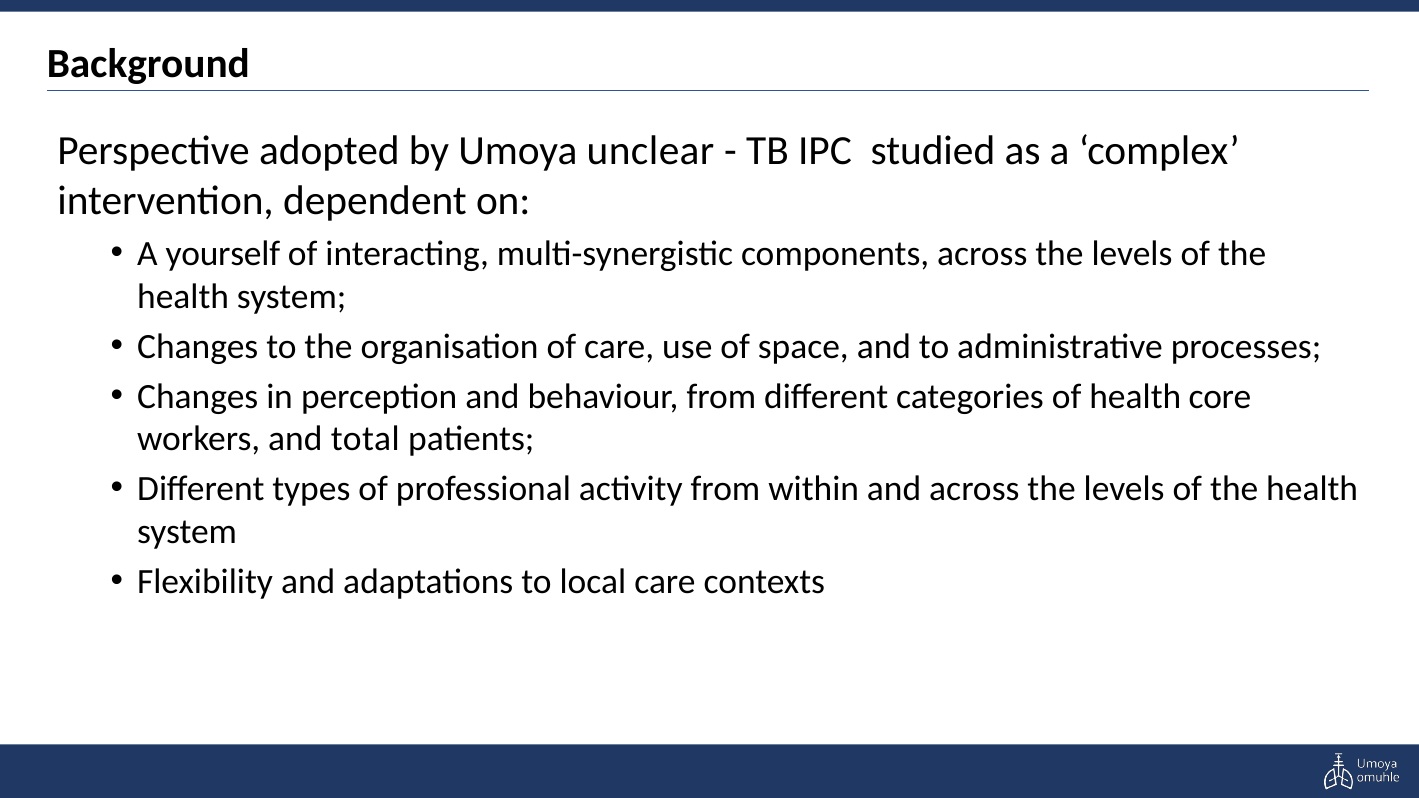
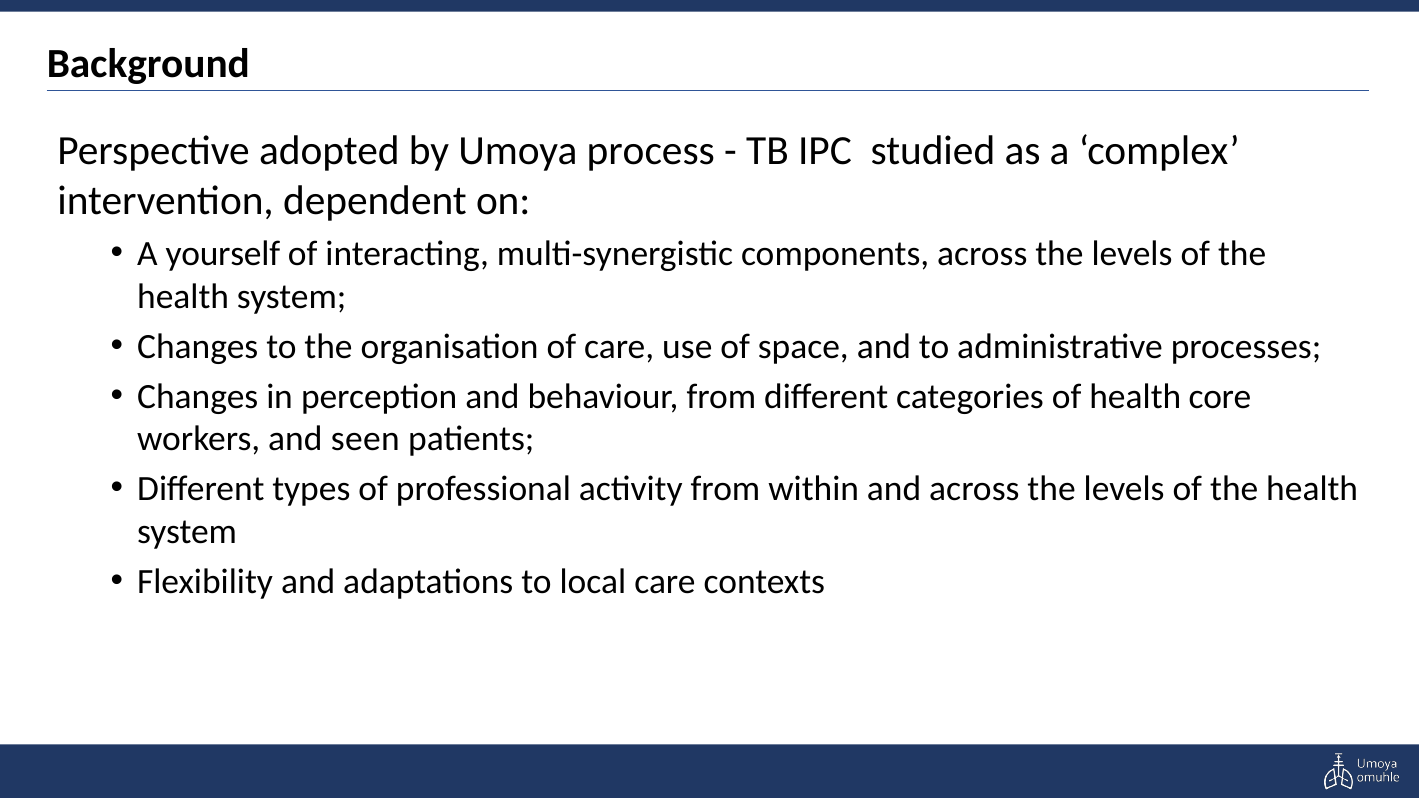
unclear: unclear -> process
total: total -> seen
